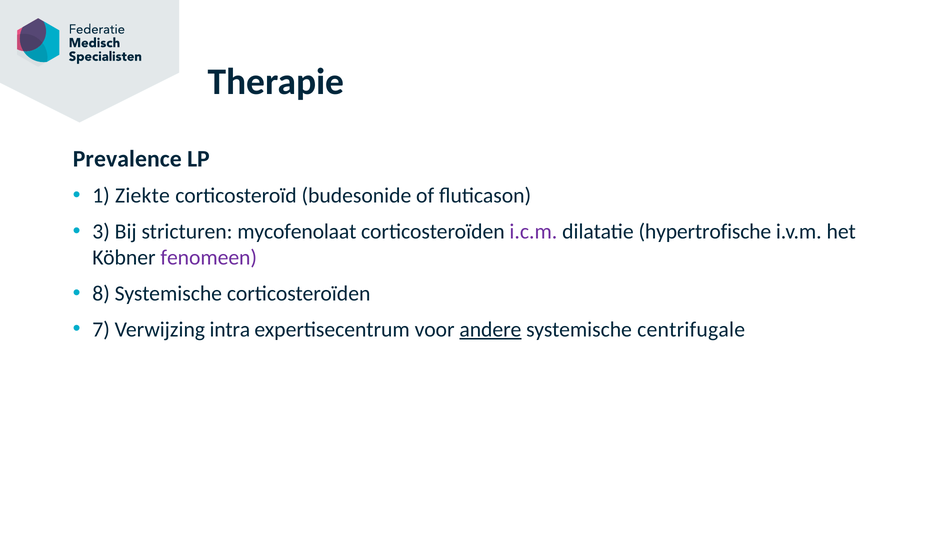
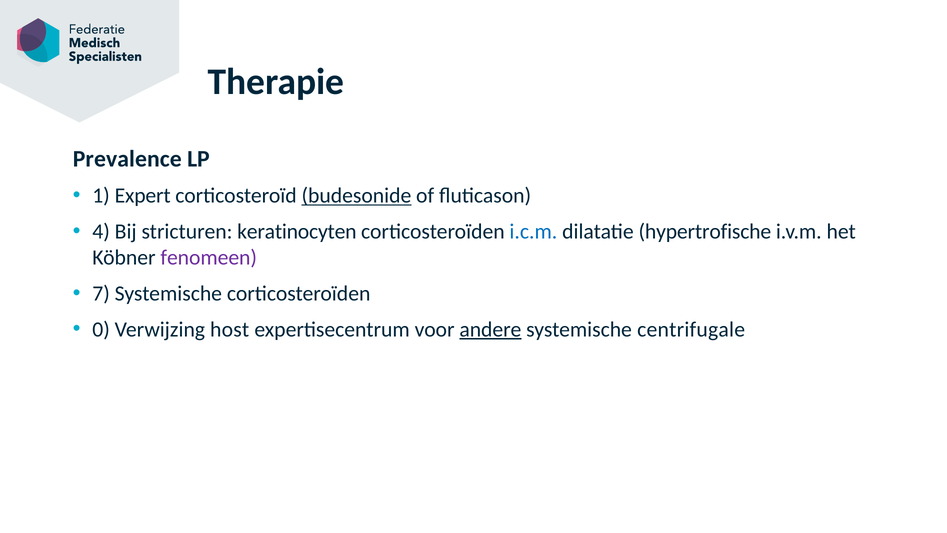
Ziekte: Ziekte -> Expert
budesonide underline: none -> present
3: 3 -> 4
mycofenolaat: mycofenolaat -> keratinocyten
i.c.m colour: purple -> blue
8: 8 -> 7
7: 7 -> 0
intra: intra -> host
